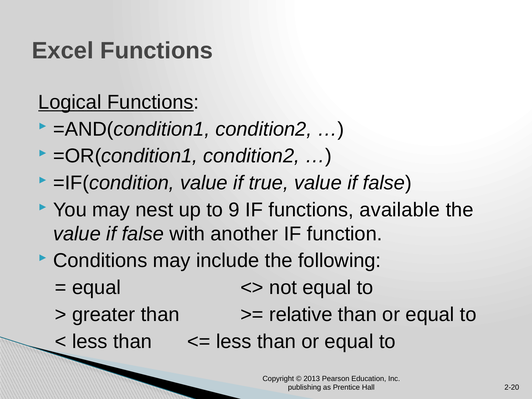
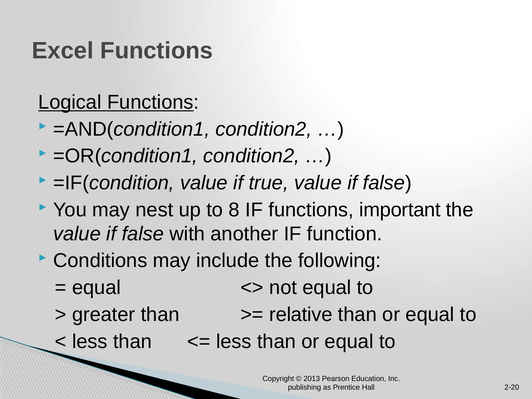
9: 9 -> 8
available: available -> important
